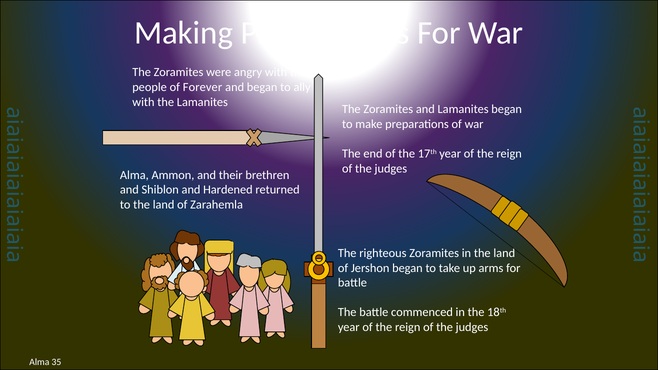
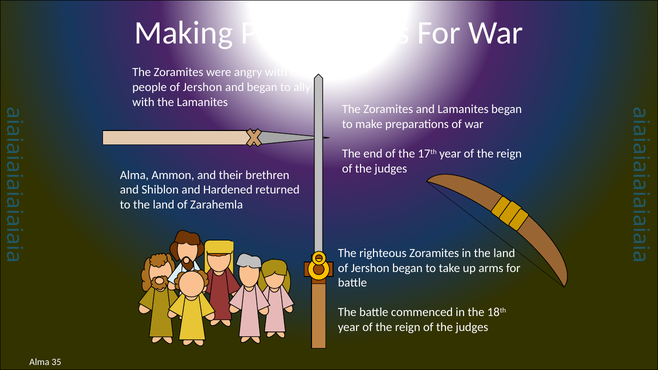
people of Forever: Forever -> Jershon
